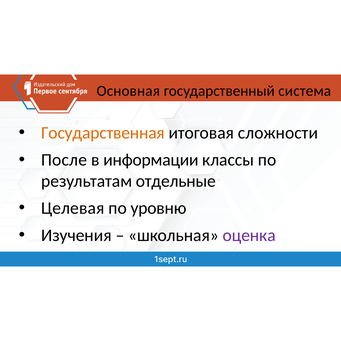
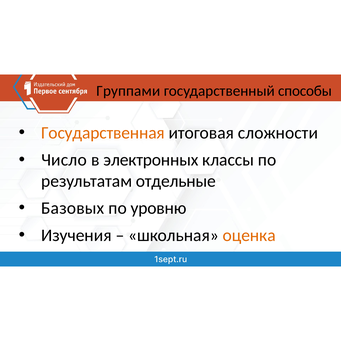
Основная: Основная -> Группами
система: система -> способы
После: После -> Число
информации: информации -> электронных
Целевая: Целевая -> Базовых
оценка colour: purple -> orange
